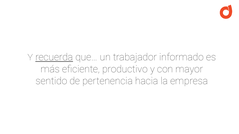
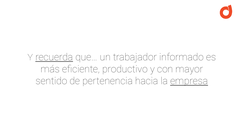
empresa underline: none -> present
